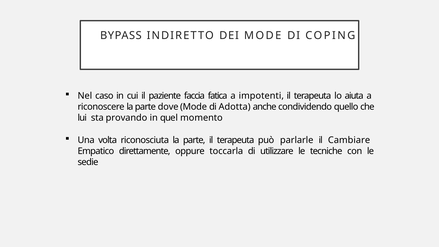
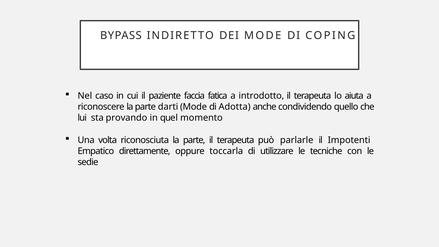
impotenti: impotenti -> introdotto
dove: dove -> darti
Cambiare: Cambiare -> Impotenti
